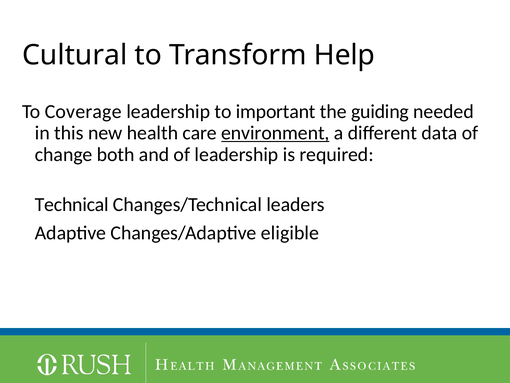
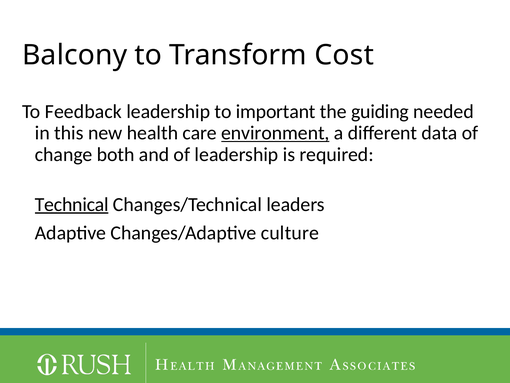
Cultural: Cultural -> Balcony
Help: Help -> Cost
Coverage: Coverage -> Feedback
Technical underline: none -> present
eligible: eligible -> culture
